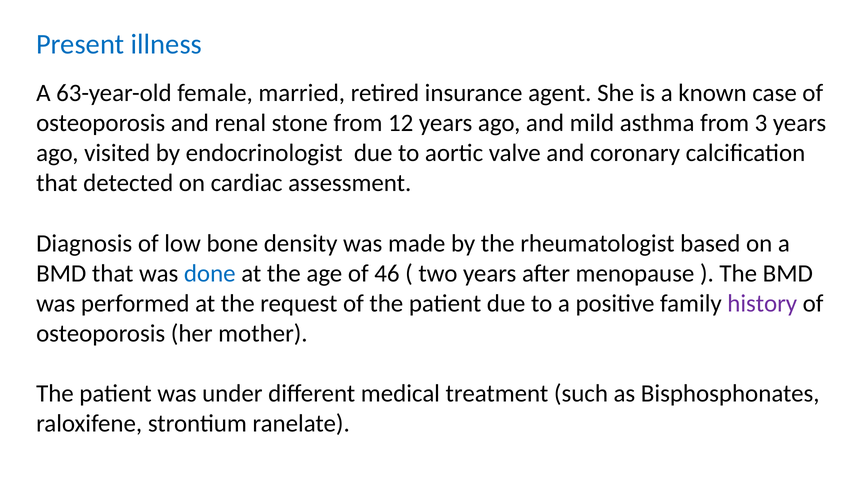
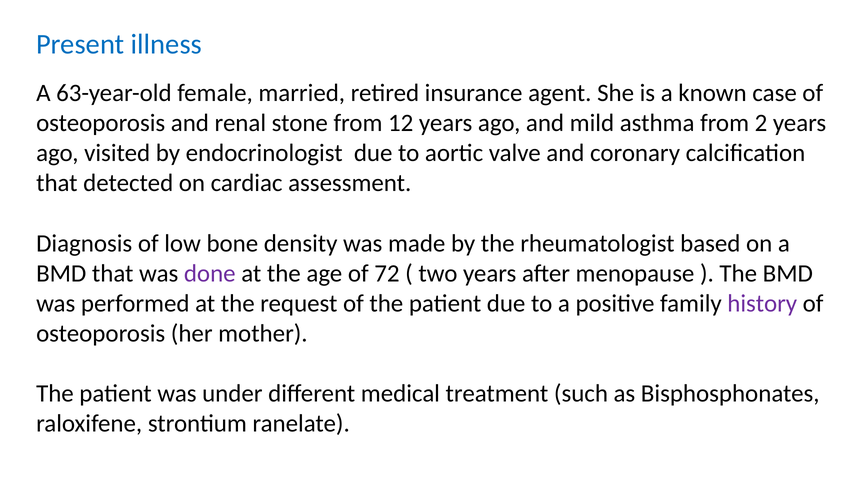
3: 3 -> 2
done colour: blue -> purple
46: 46 -> 72
